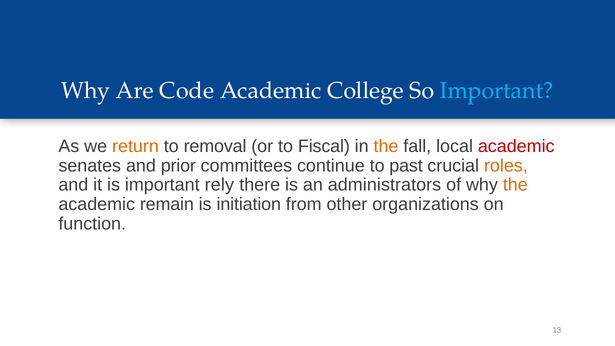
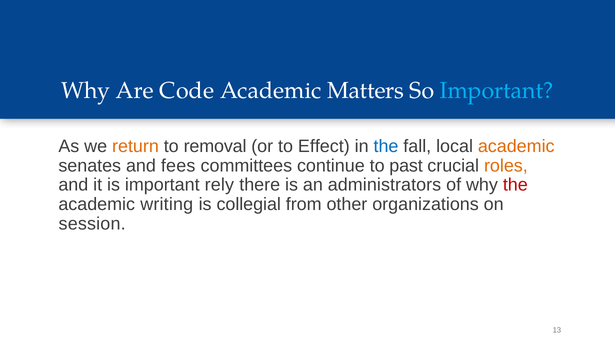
College: College -> Matters
Fiscal: Fiscal -> Effect
the at (386, 146) colour: orange -> blue
academic at (516, 146) colour: red -> orange
prior: prior -> fees
the at (515, 185) colour: orange -> red
remain: remain -> writing
initiation: initiation -> collegial
function: function -> session
